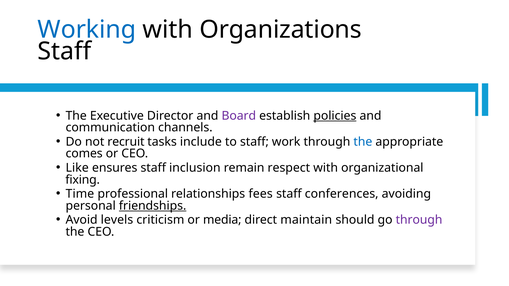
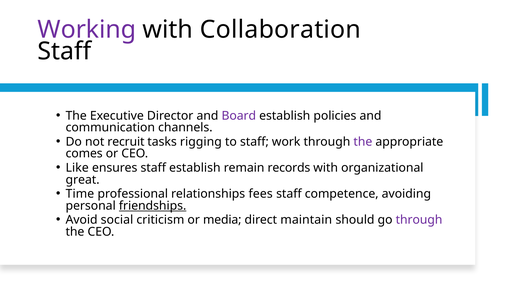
Working colour: blue -> purple
Organizations: Organizations -> Collaboration
policies underline: present -> none
include: include -> rigging
the at (363, 142) colour: blue -> purple
staff inclusion: inclusion -> establish
respect: respect -> records
fixing: fixing -> great
conferences: conferences -> competence
levels: levels -> social
